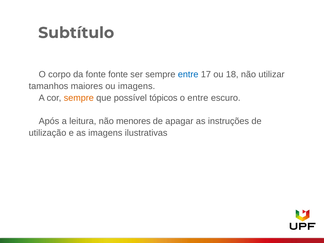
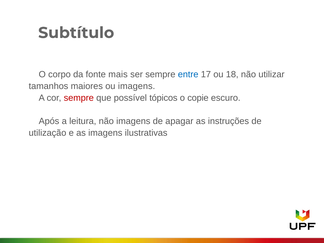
fonte fonte: fonte -> mais
sempre at (79, 98) colour: orange -> red
o entre: entre -> copie
não menores: menores -> imagens
